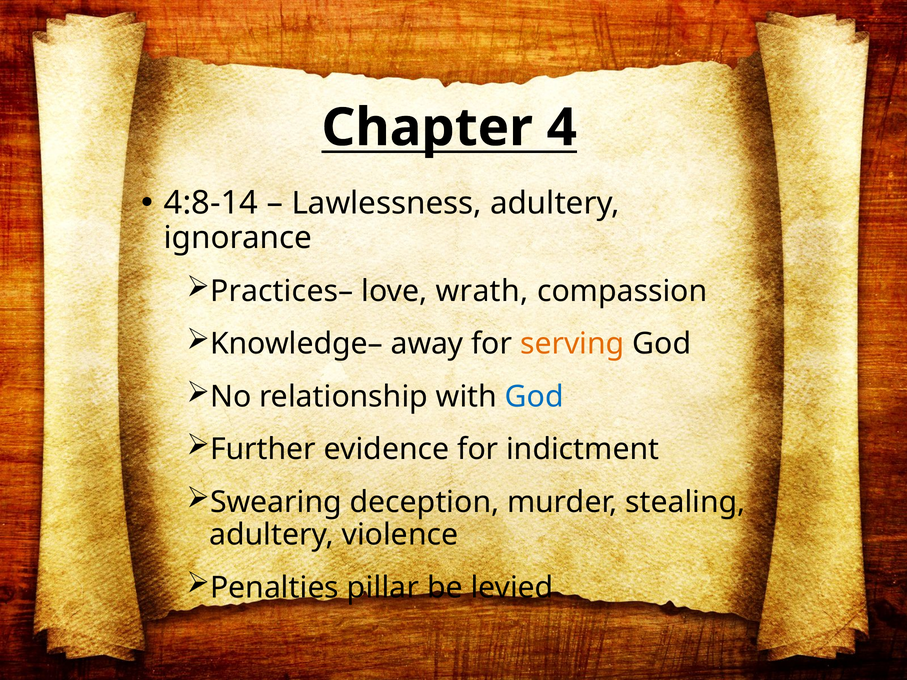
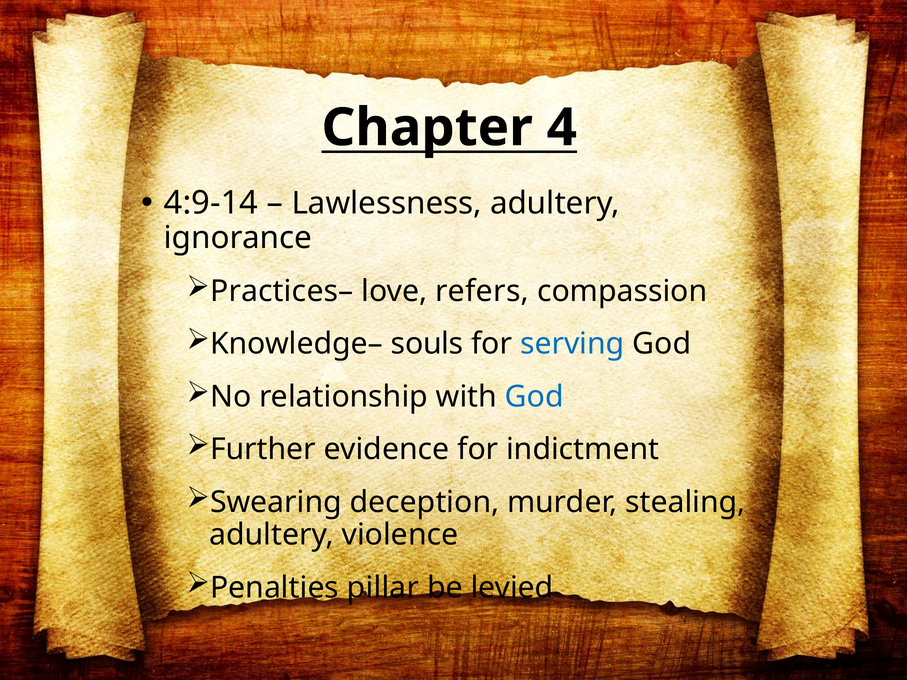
4:8-14: 4:8-14 -> 4:9-14
wrath: wrath -> refers
away: away -> souls
serving colour: orange -> blue
